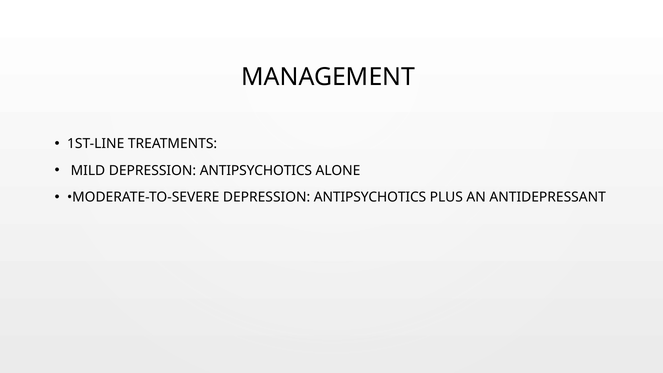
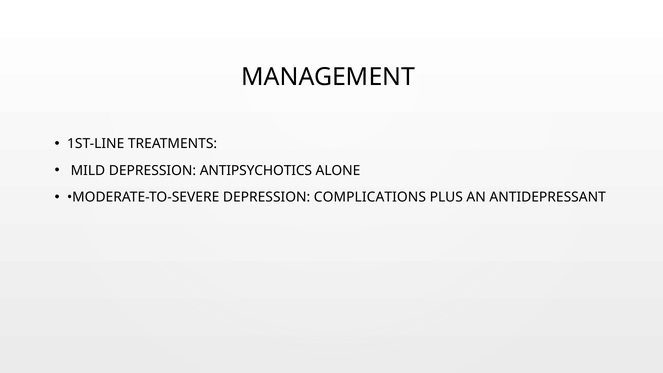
MODERATE-TO-SEVERE DEPRESSION ANTIPSYCHOTICS: ANTIPSYCHOTICS -> COMPLICATIONS
